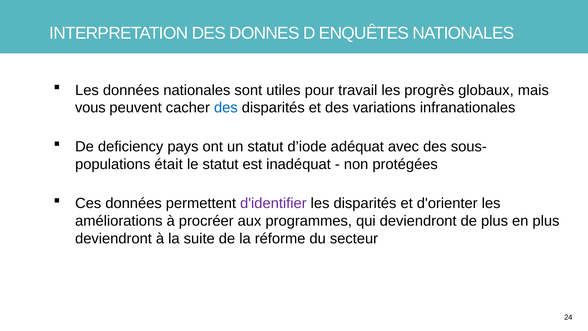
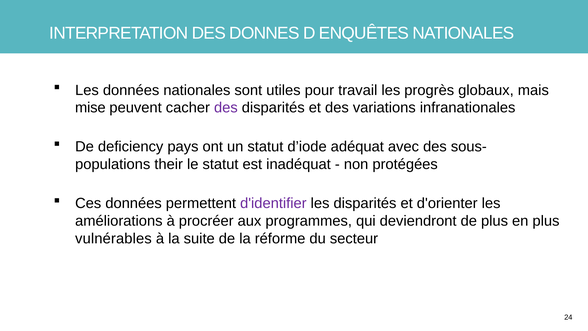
vous: vous -> mise
des at (226, 108) colour: blue -> purple
était: était -> their
deviendront at (113, 239): deviendront -> vulnérables
